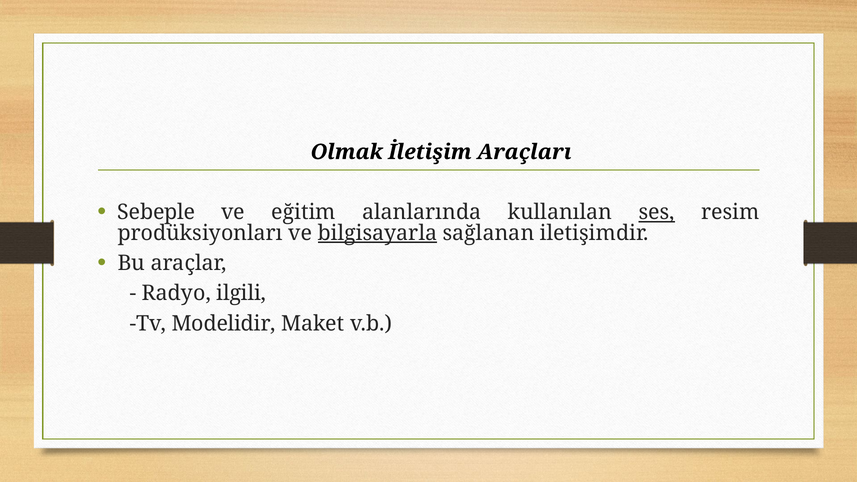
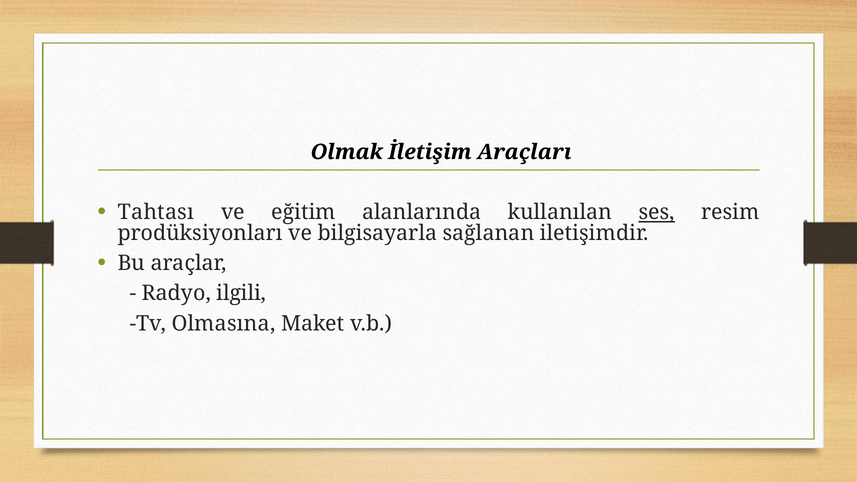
Sebeple: Sebeple -> Tahtası
bilgisayarla underline: present -> none
Modelidir: Modelidir -> Olmasına
